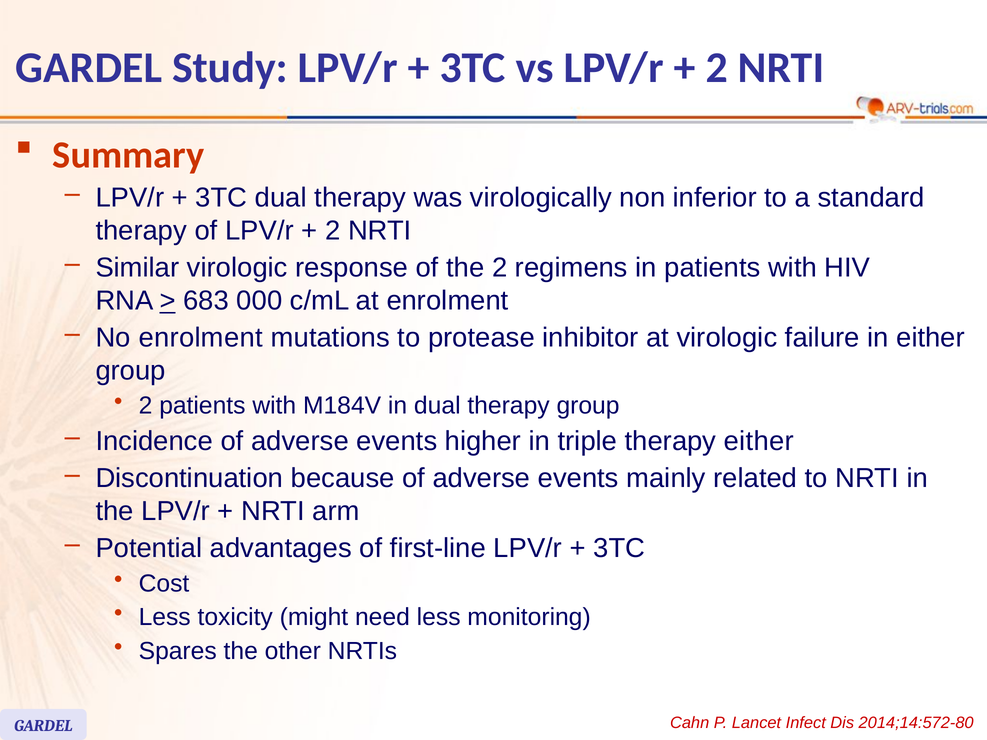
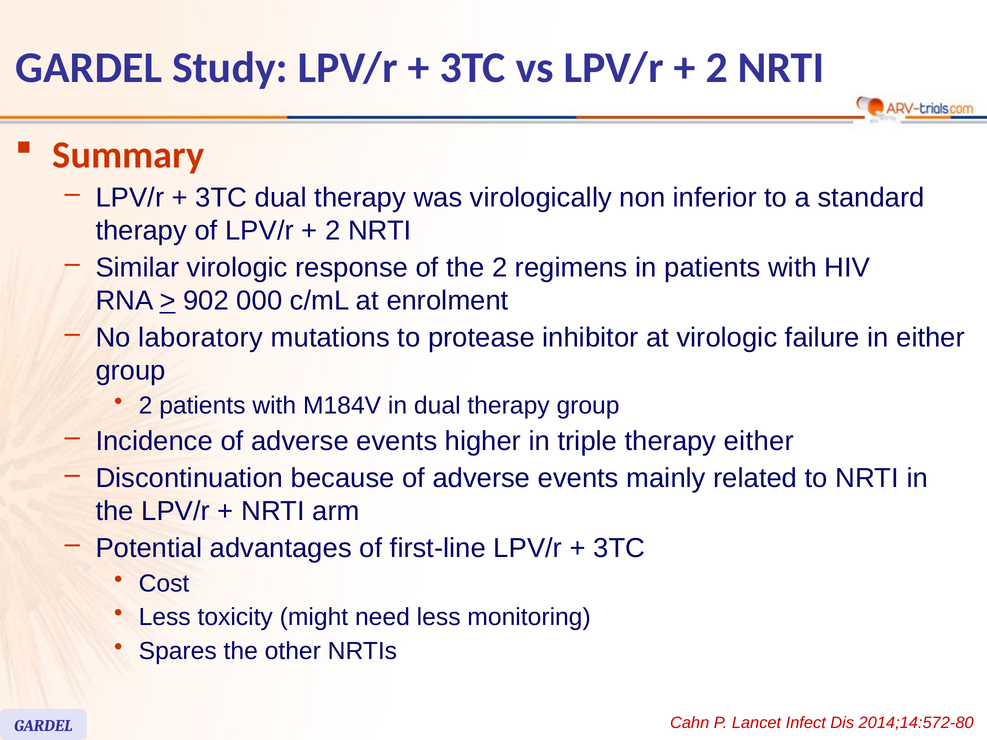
683: 683 -> 902
No enrolment: enrolment -> laboratory
